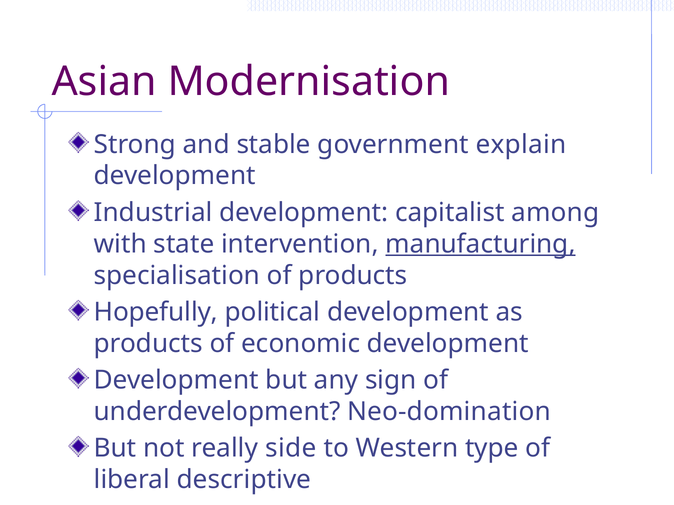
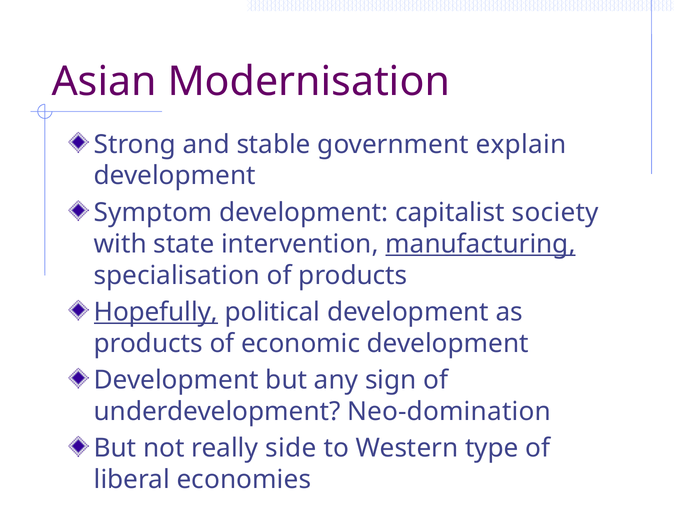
Industrial: Industrial -> Symptom
among: among -> society
Hopefully underline: none -> present
descriptive: descriptive -> economies
